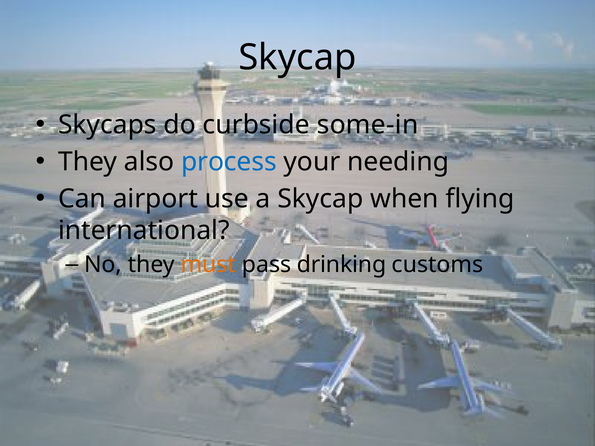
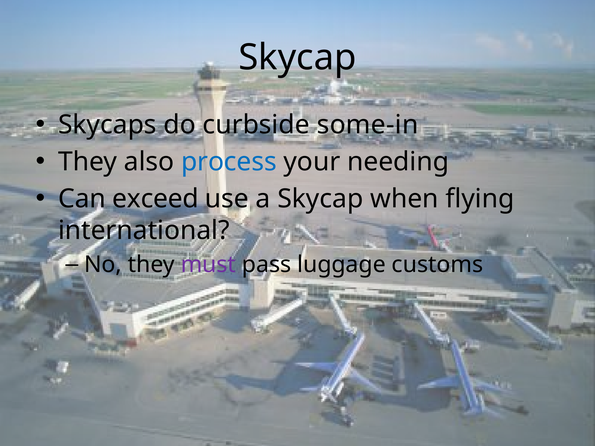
airport: airport -> exceed
must colour: orange -> purple
drinking: drinking -> luggage
